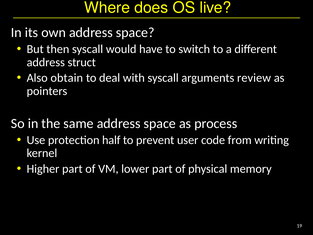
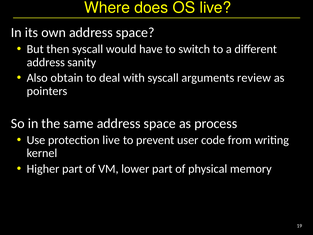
struct: struct -> sanity
protection half: half -> live
